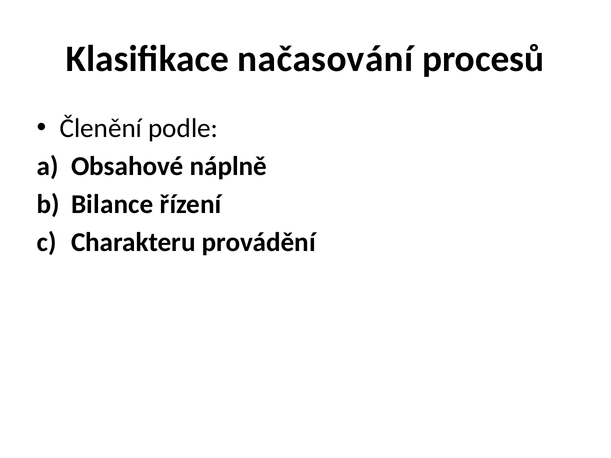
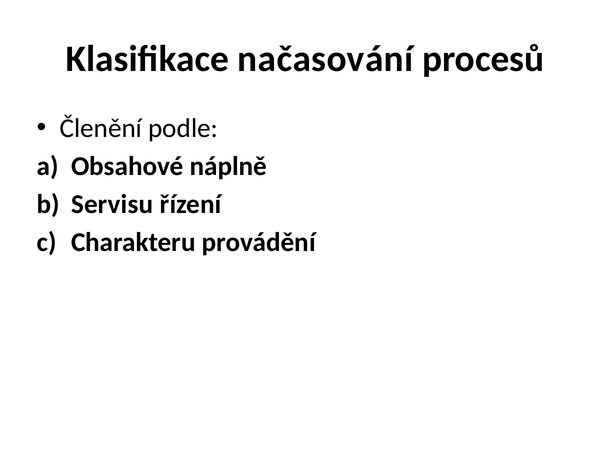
Bilance: Bilance -> Servisu
